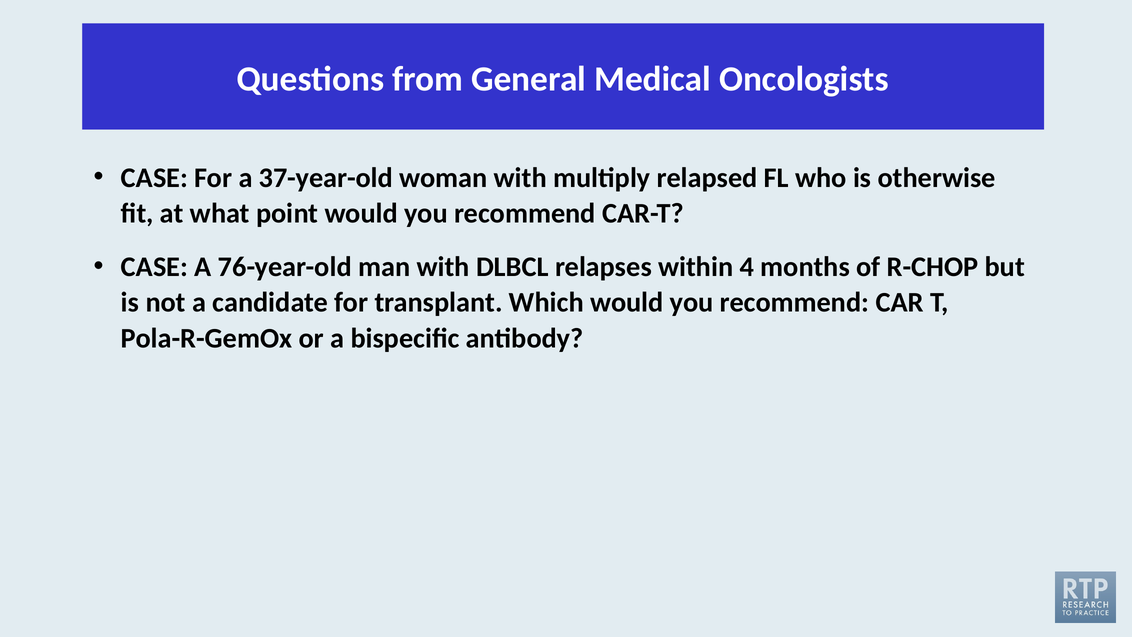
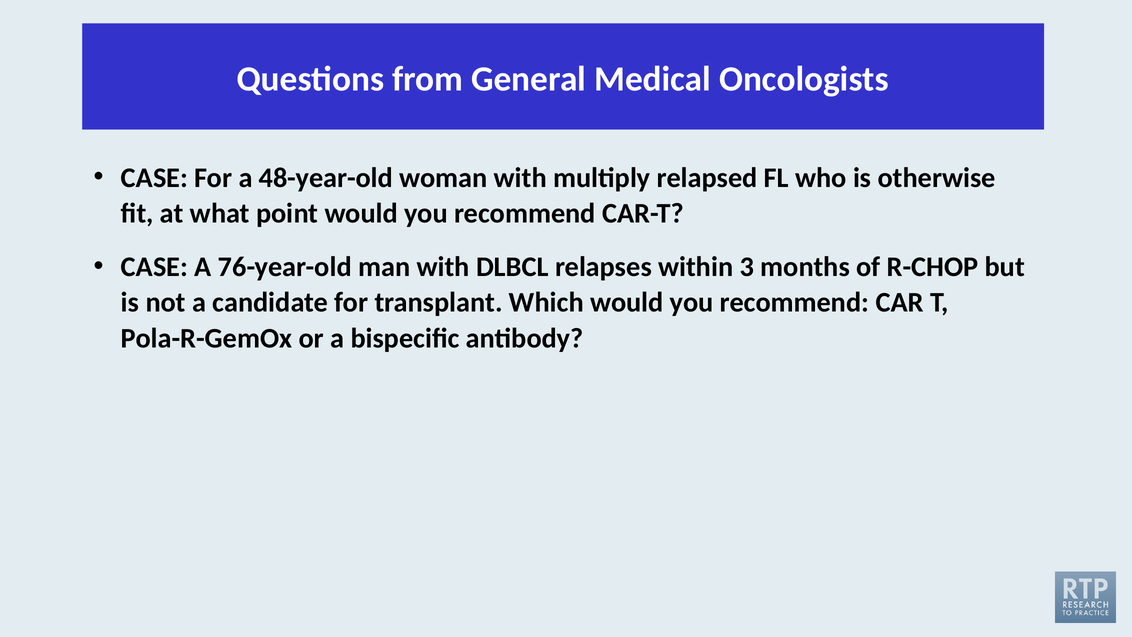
37-year-old: 37-year-old -> 48-year-old
4: 4 -> 3
